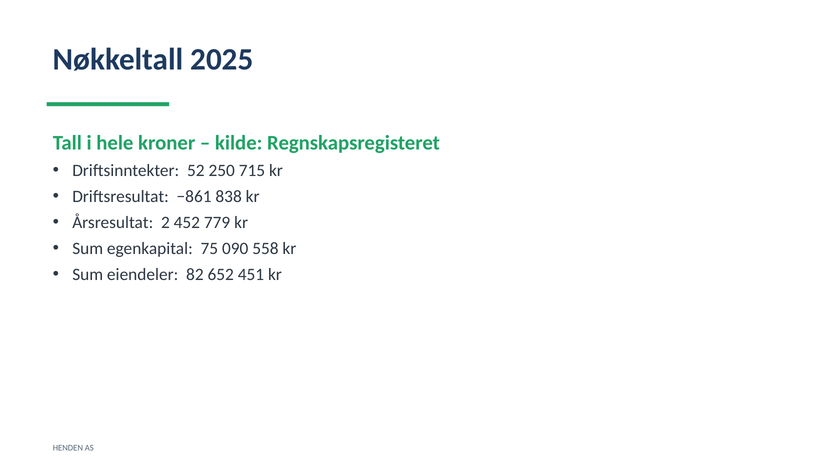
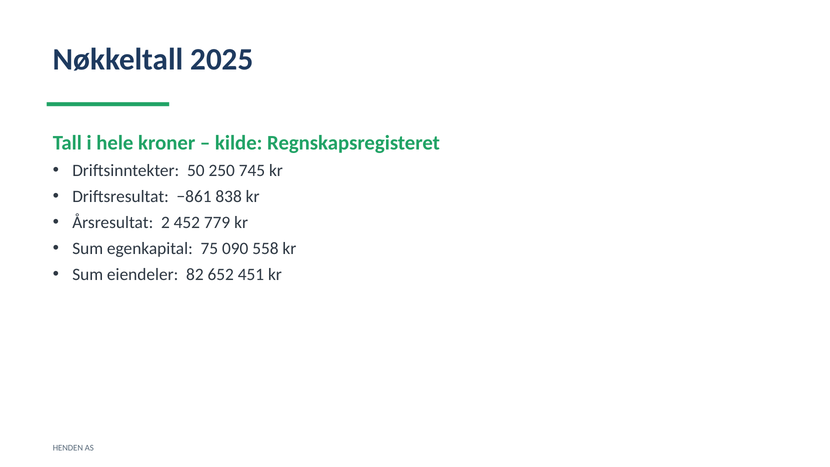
52: 52 -> 50
715: 715 -> 745
